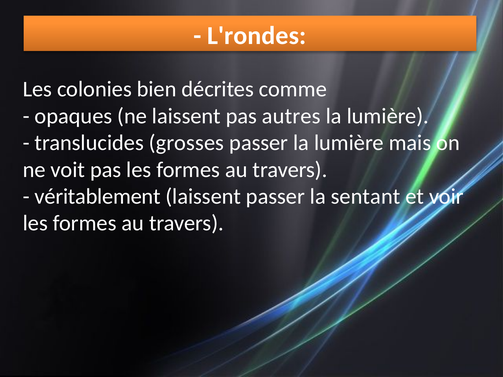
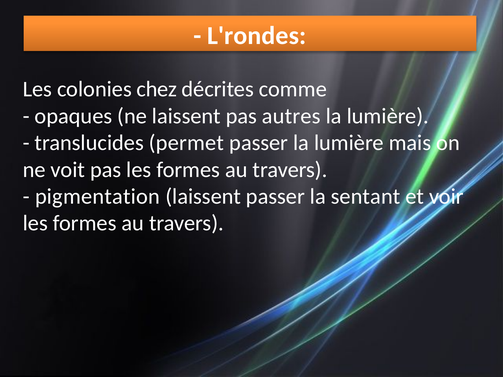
bien: bien -> chez
grosses: grosses -> permet
véritablement: véritablement -> pigmentation
